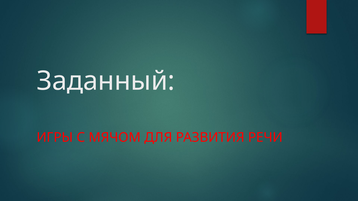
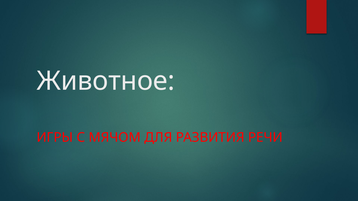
Заданный: Заданный -> Животное
